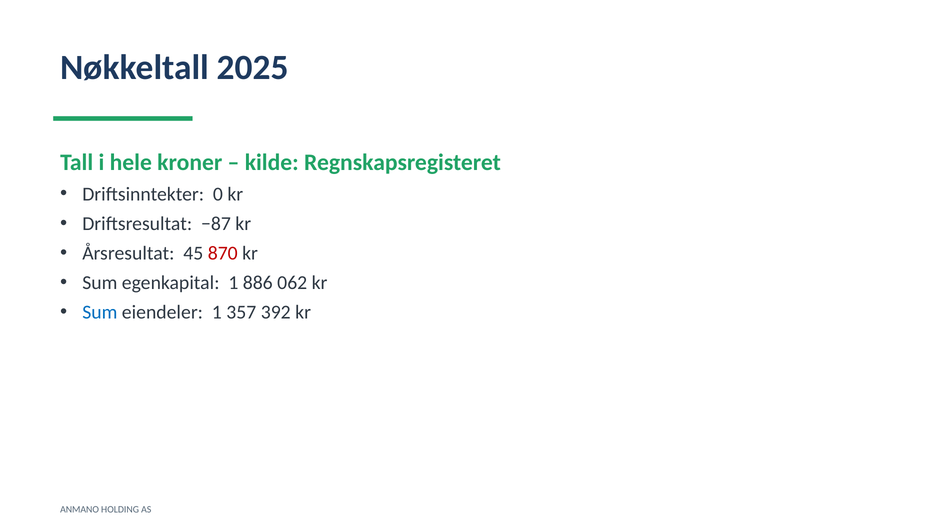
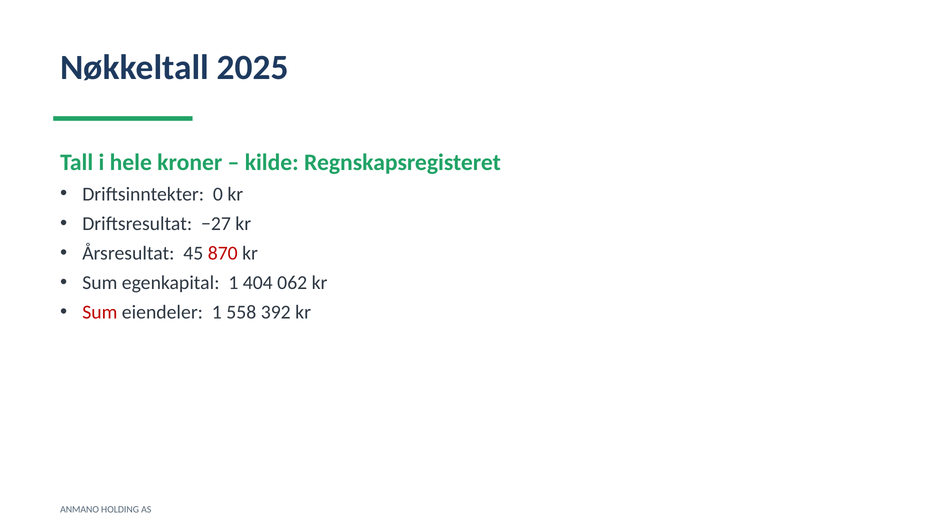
−87: −87 -> −27
886: 886 -> 404
Sum at (100, 313) colour: blue -> red
357: 357 -> 558
